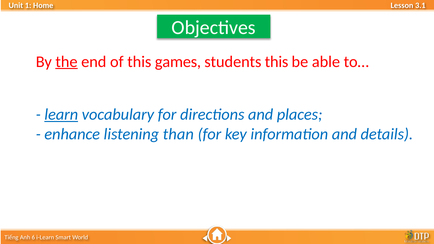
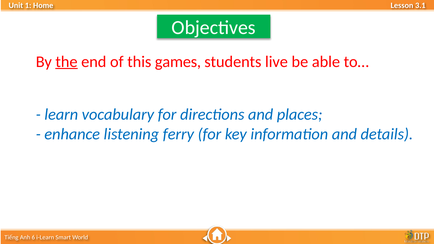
students this: this -> live
learn underline: present -> none
than: than -> ferry
